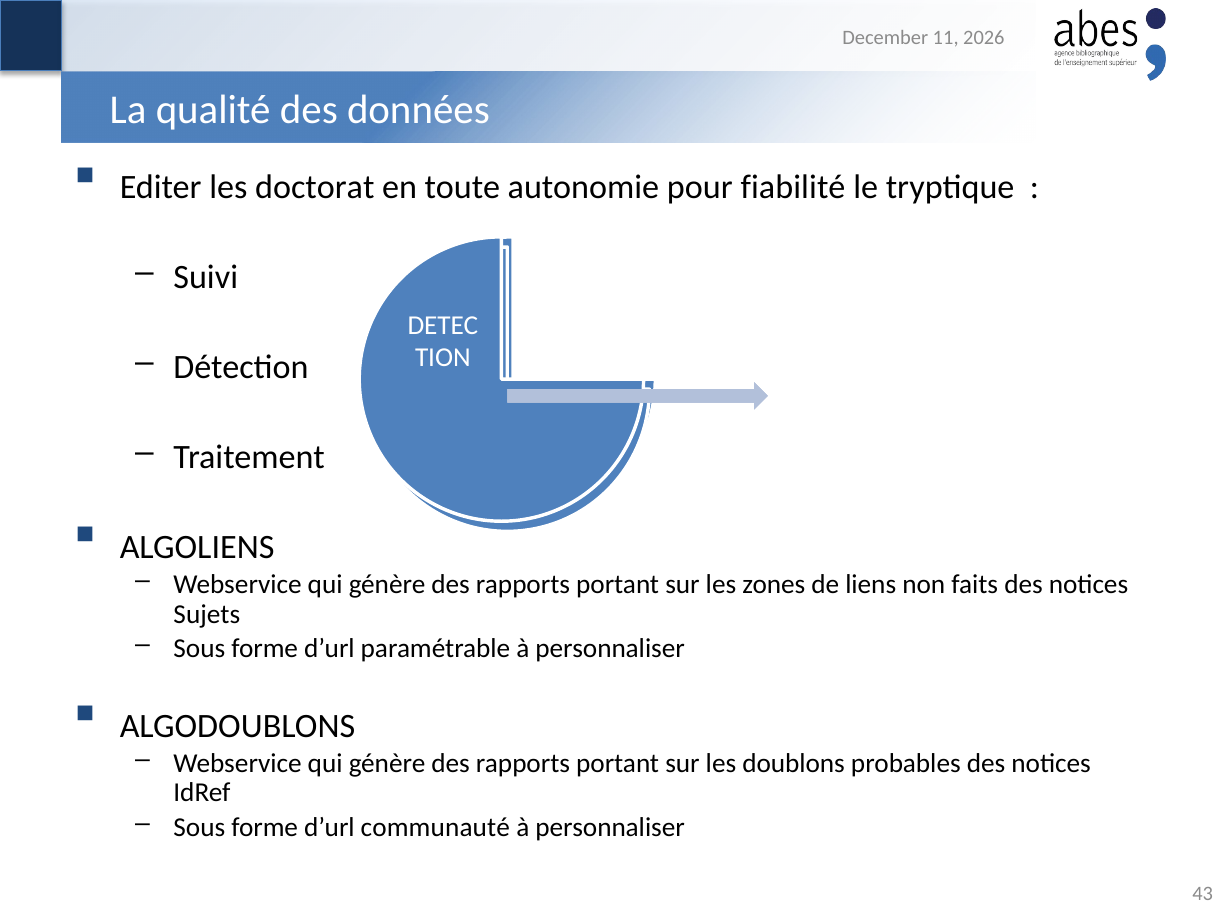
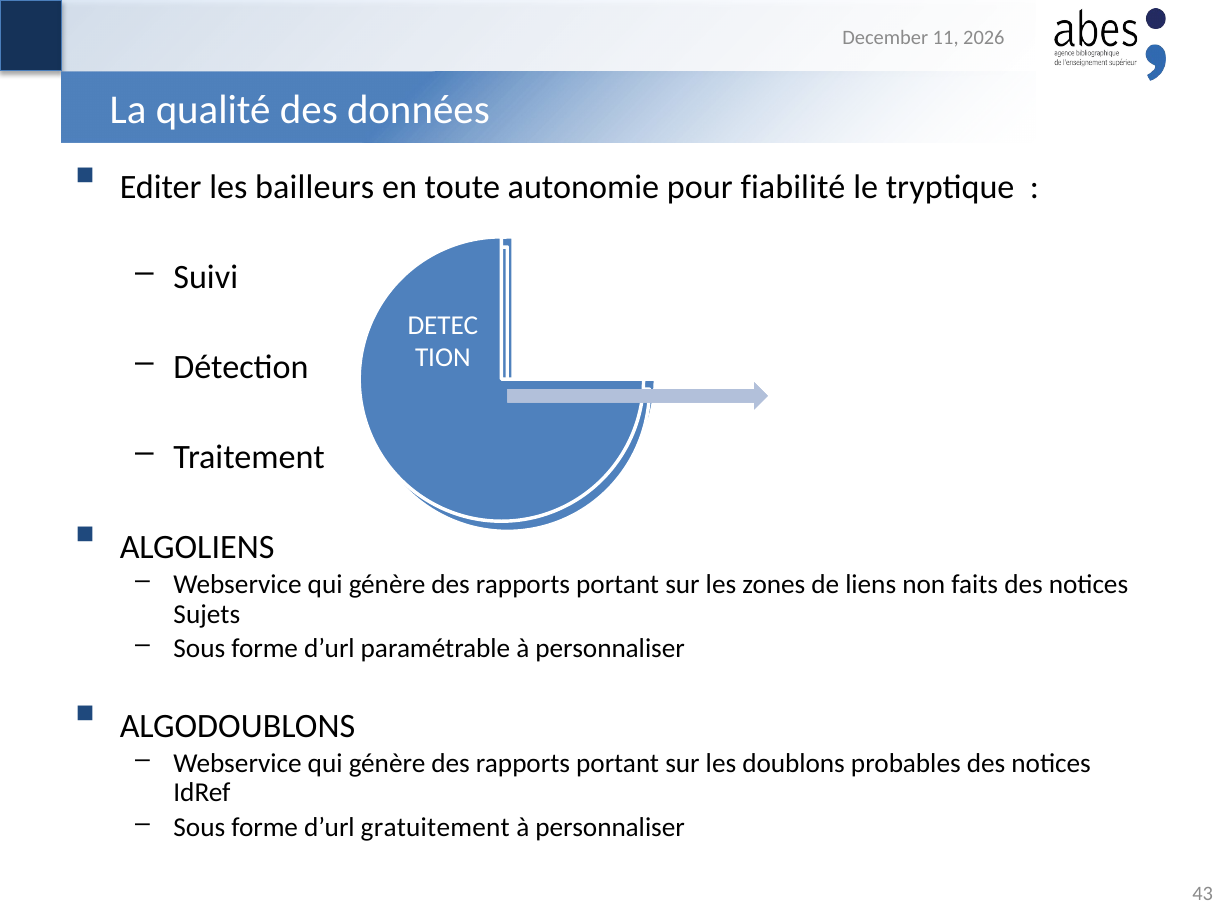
doctorat: doctorat -> bailleurs
communauté: communauté -> gratuitement
